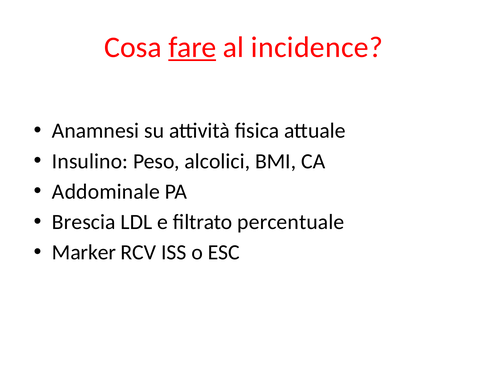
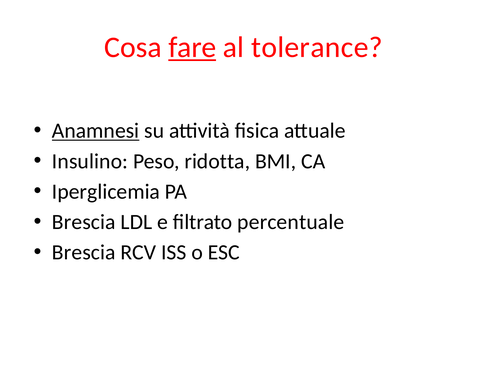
incidence: incidence -> tolerance
Anamnesi underline: none -> present
alcolici: alcolici -> ridotta
Addominale: Addominale -> Iperglicemia
Marker at (84, 252): Marker -> Brescia
